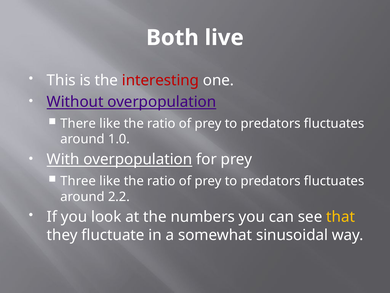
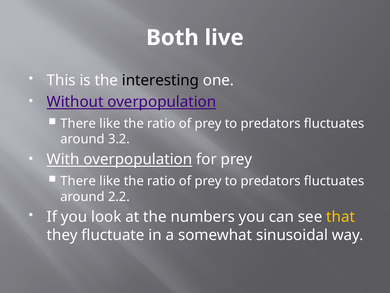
interesting colour: red -> black
1.0: 1.0 -> 3.2
Three at (78, 181): Three -> There
